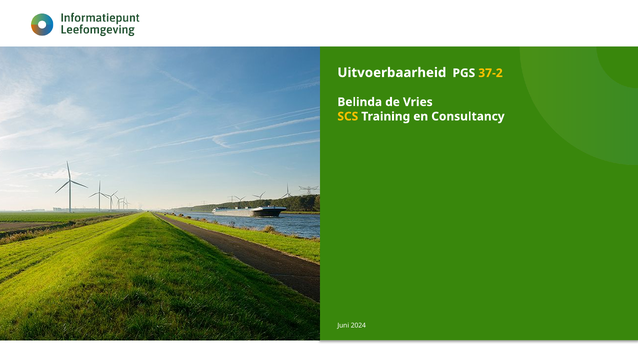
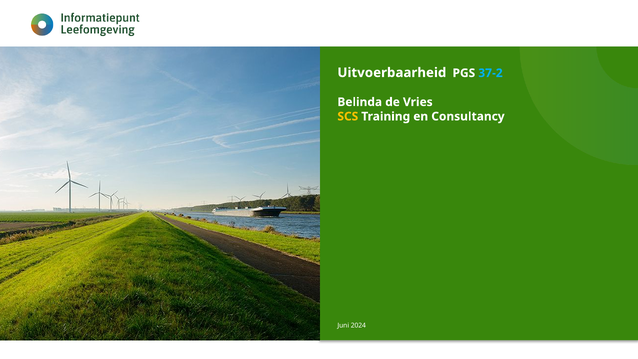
37-2 colour: yellow -> light blue
